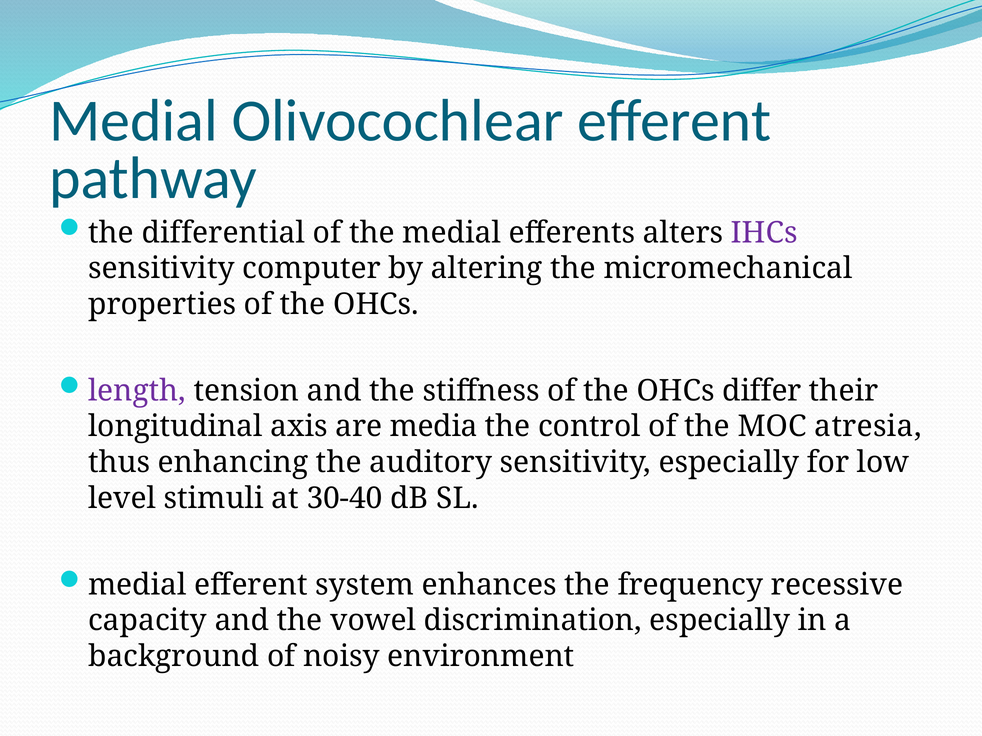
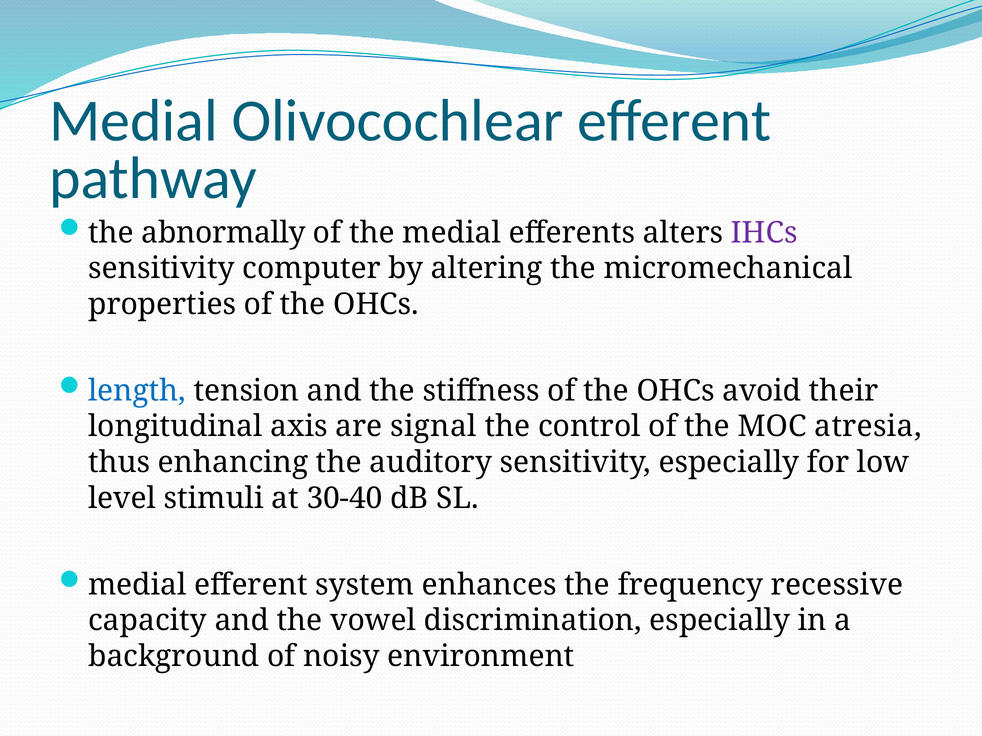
differential: differential -> abnormally
length colour: purple -> blue
differ: differ -> avoid
media: media -> signal
